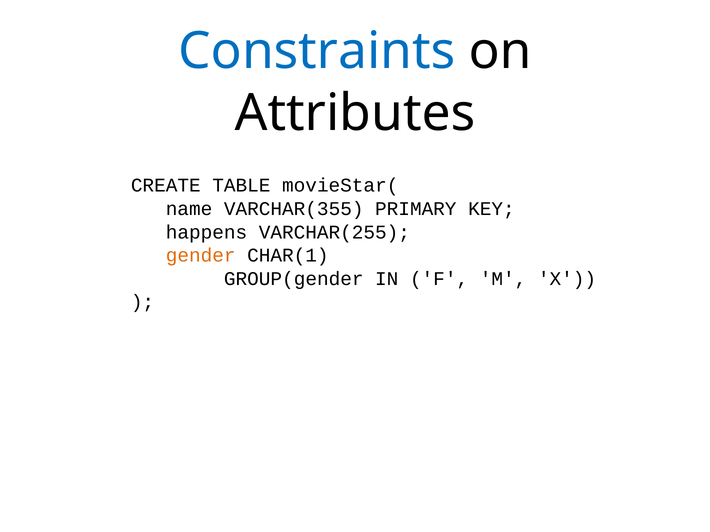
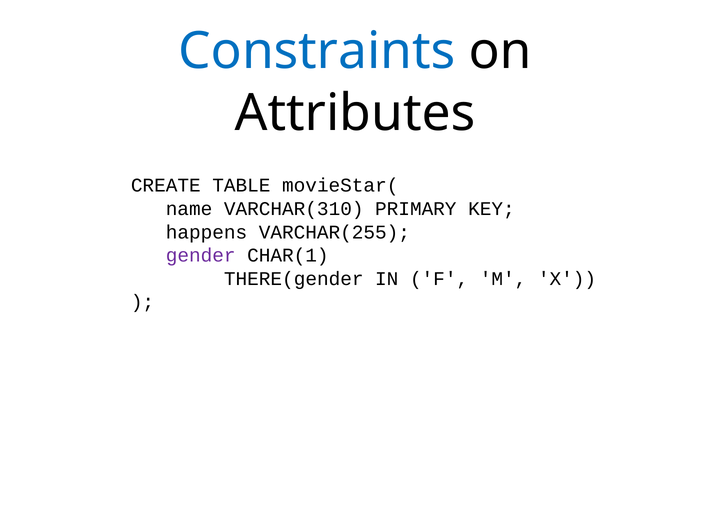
VARCHAR(355: VARCHAR(355 -> VARCHAR(310
gender colour: orange -> purple
GROUP(gender: GROUP(gender -> THERE(gender
